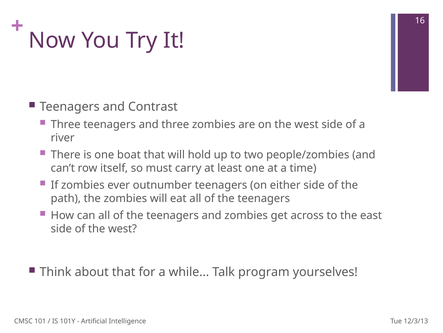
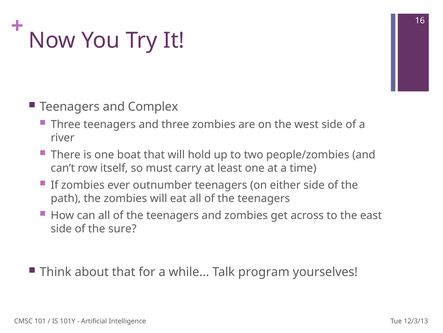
Contrast: Contrast -> Complex
of the west: west -> sure
